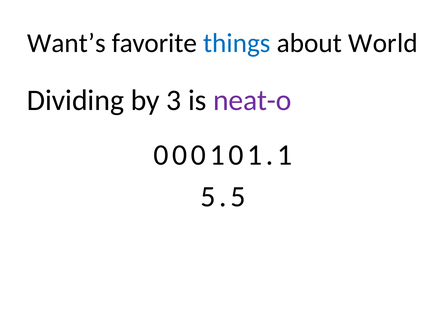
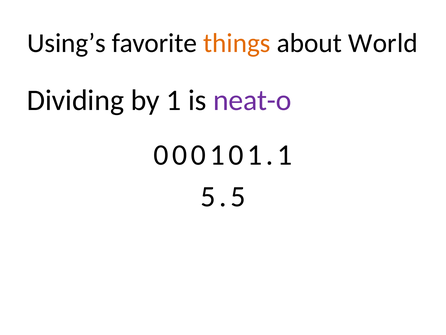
Want’s: Want’s -> Using’s
things colour: blue -> orange
3: 3 -> 1
